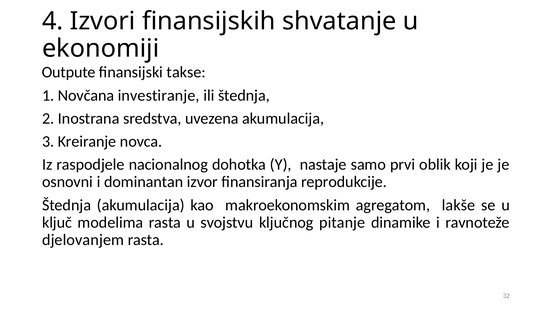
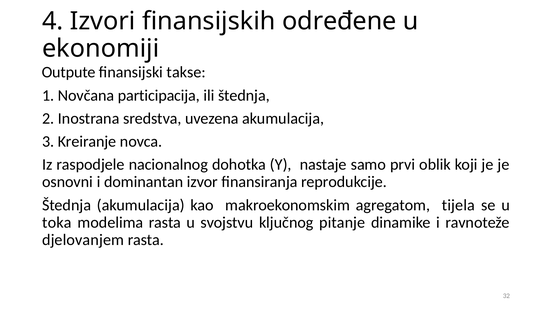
shvatanje: shvatanje -> određene
investiranje: investiranje -> participacija
lakše: lakše -> tijela
ključ: ključ -> toka
